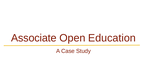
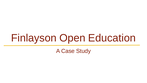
Associate: Associate -> Finlayson
